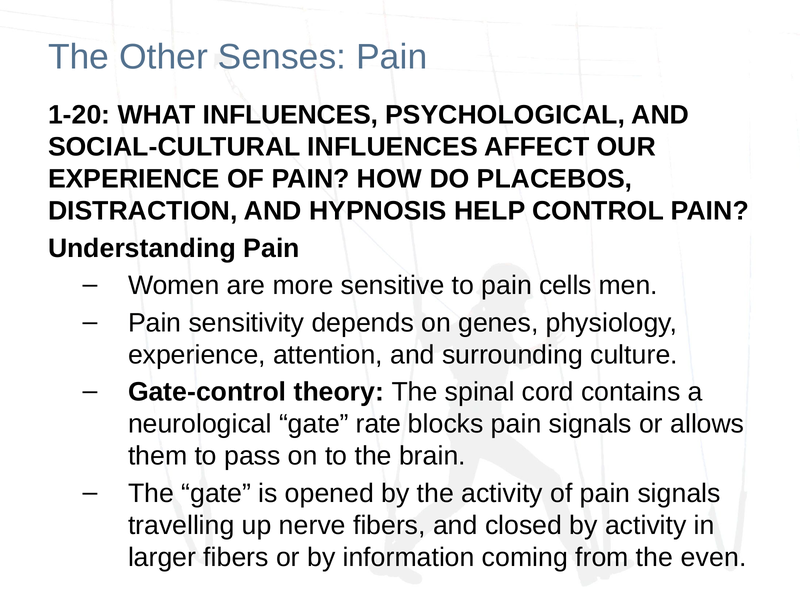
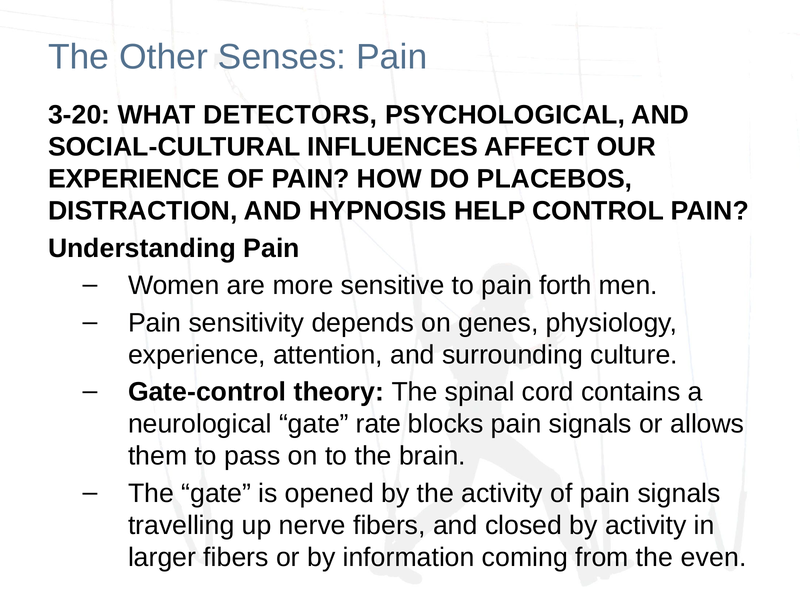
1-20: 1-20 -> 3-20
WHAT INFLUENCES: INFLUENCES -> DETECTORS
cells: cells -> forth
